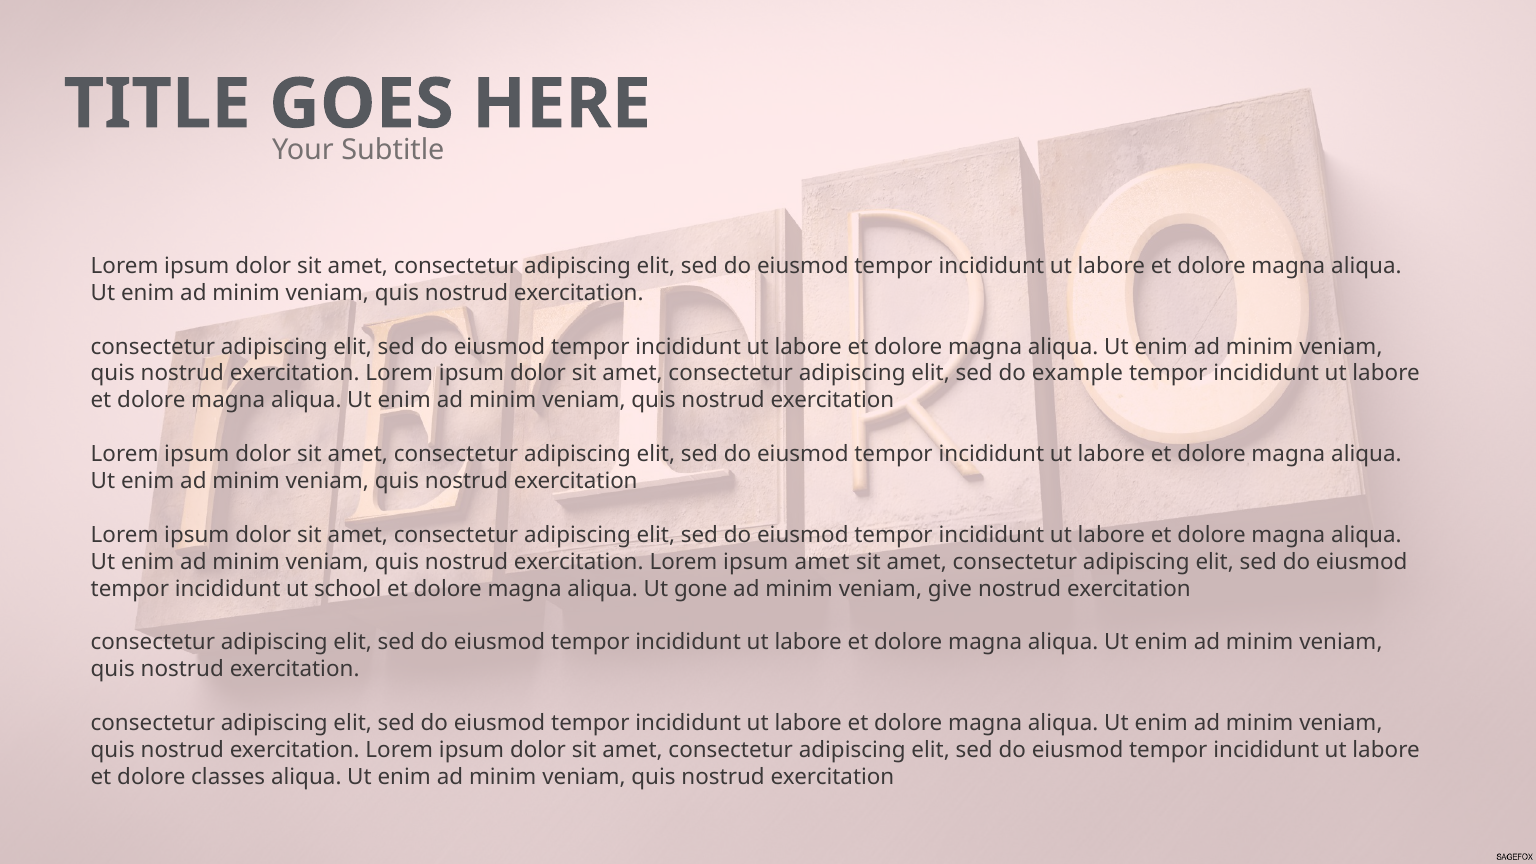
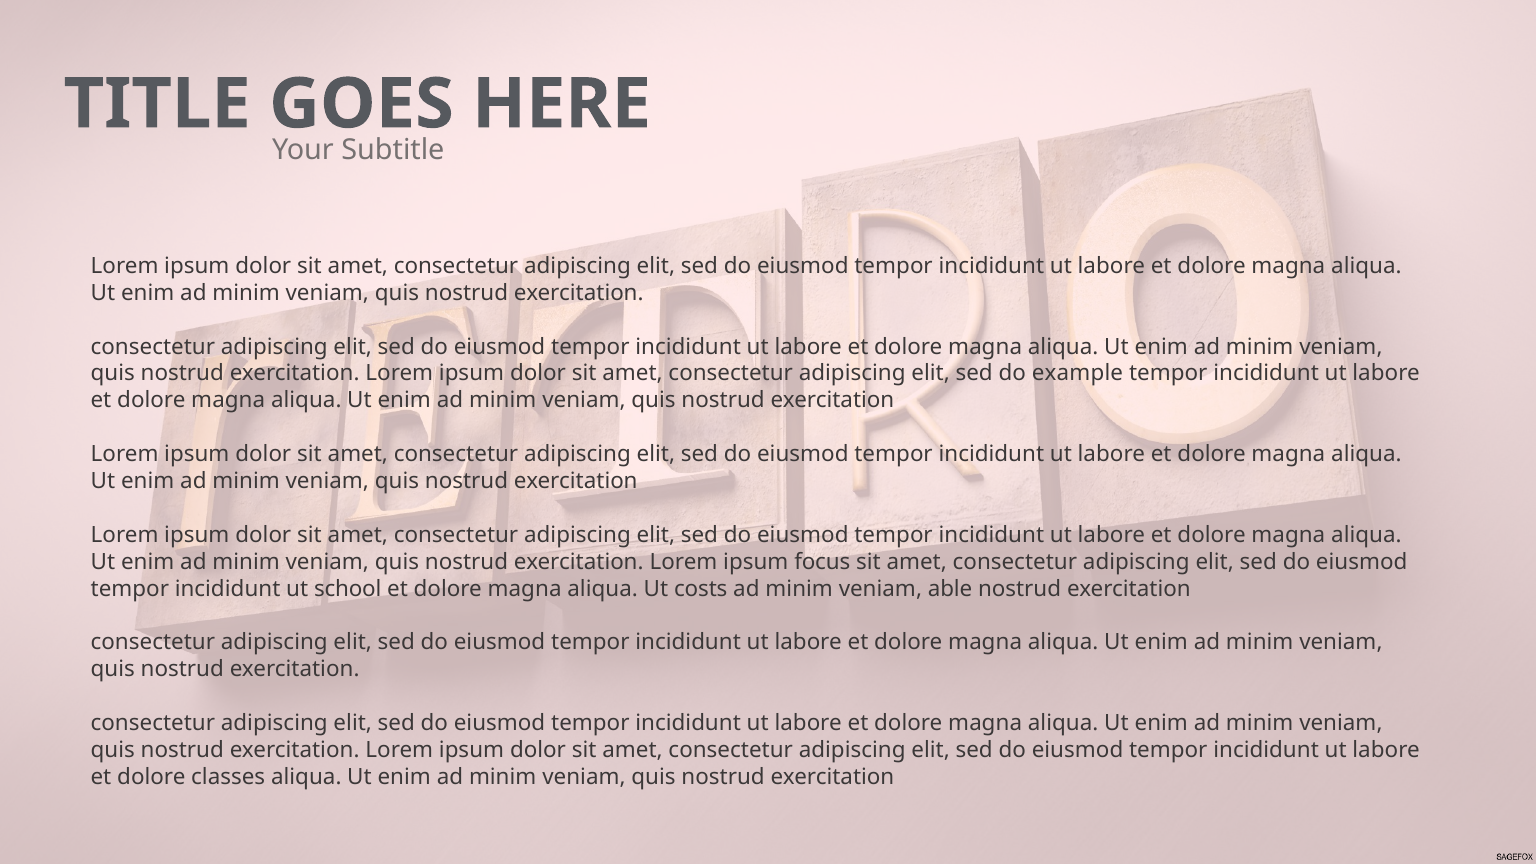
ipsum amet: amet -> focus
gone: gone -> costs
give: give -> able
